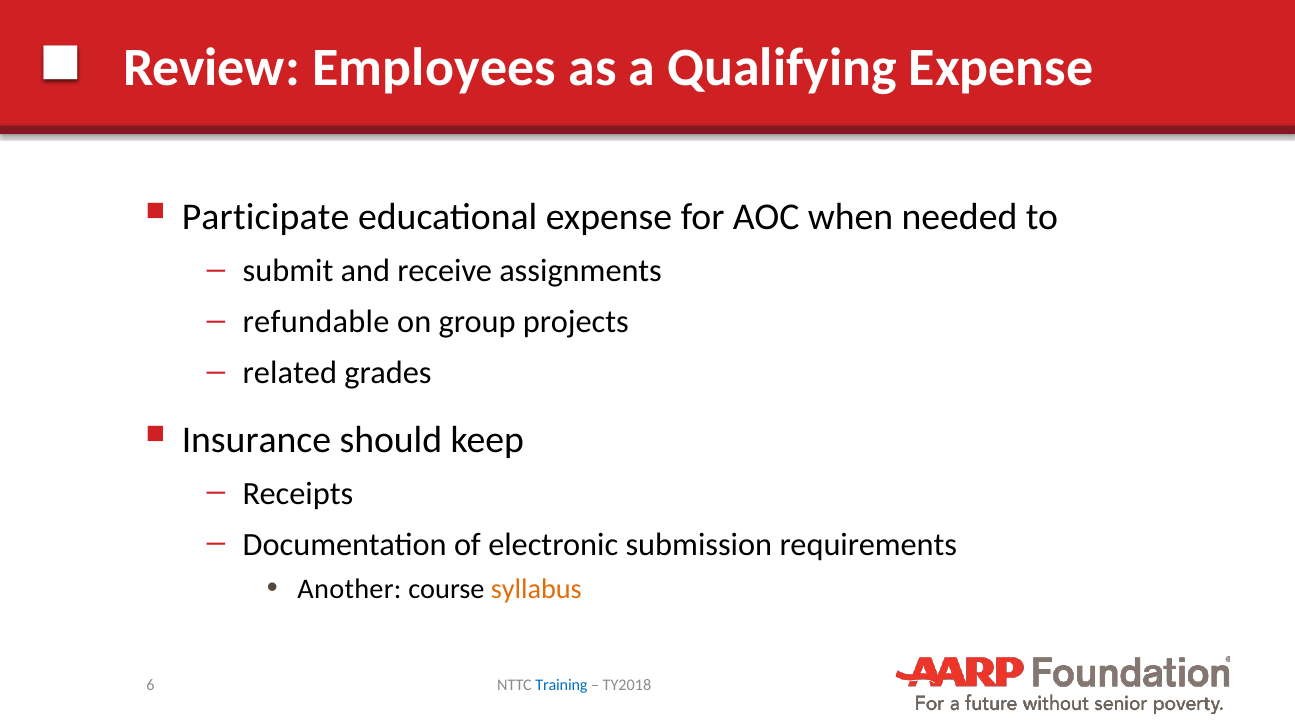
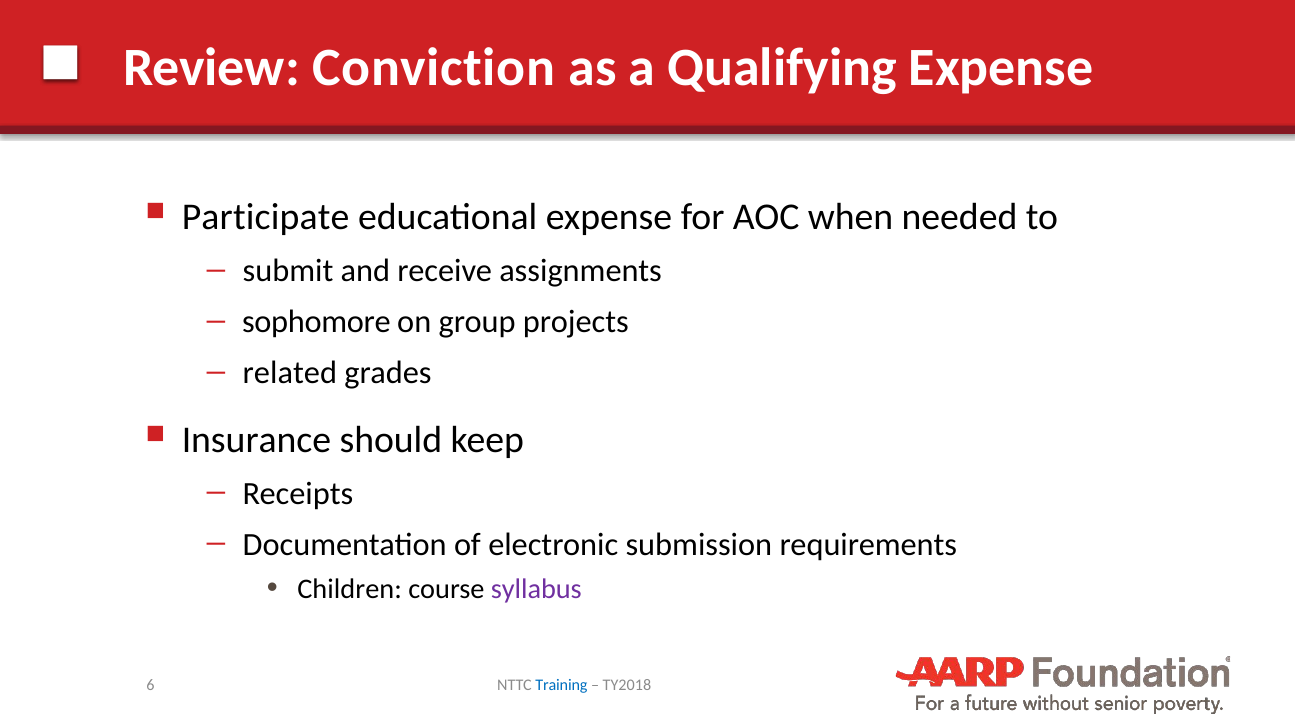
Employees: Employees -> Conviction
refundable: refundable -> sophomore
Another: Another -> Children
syllabus colour: orange -> purple
